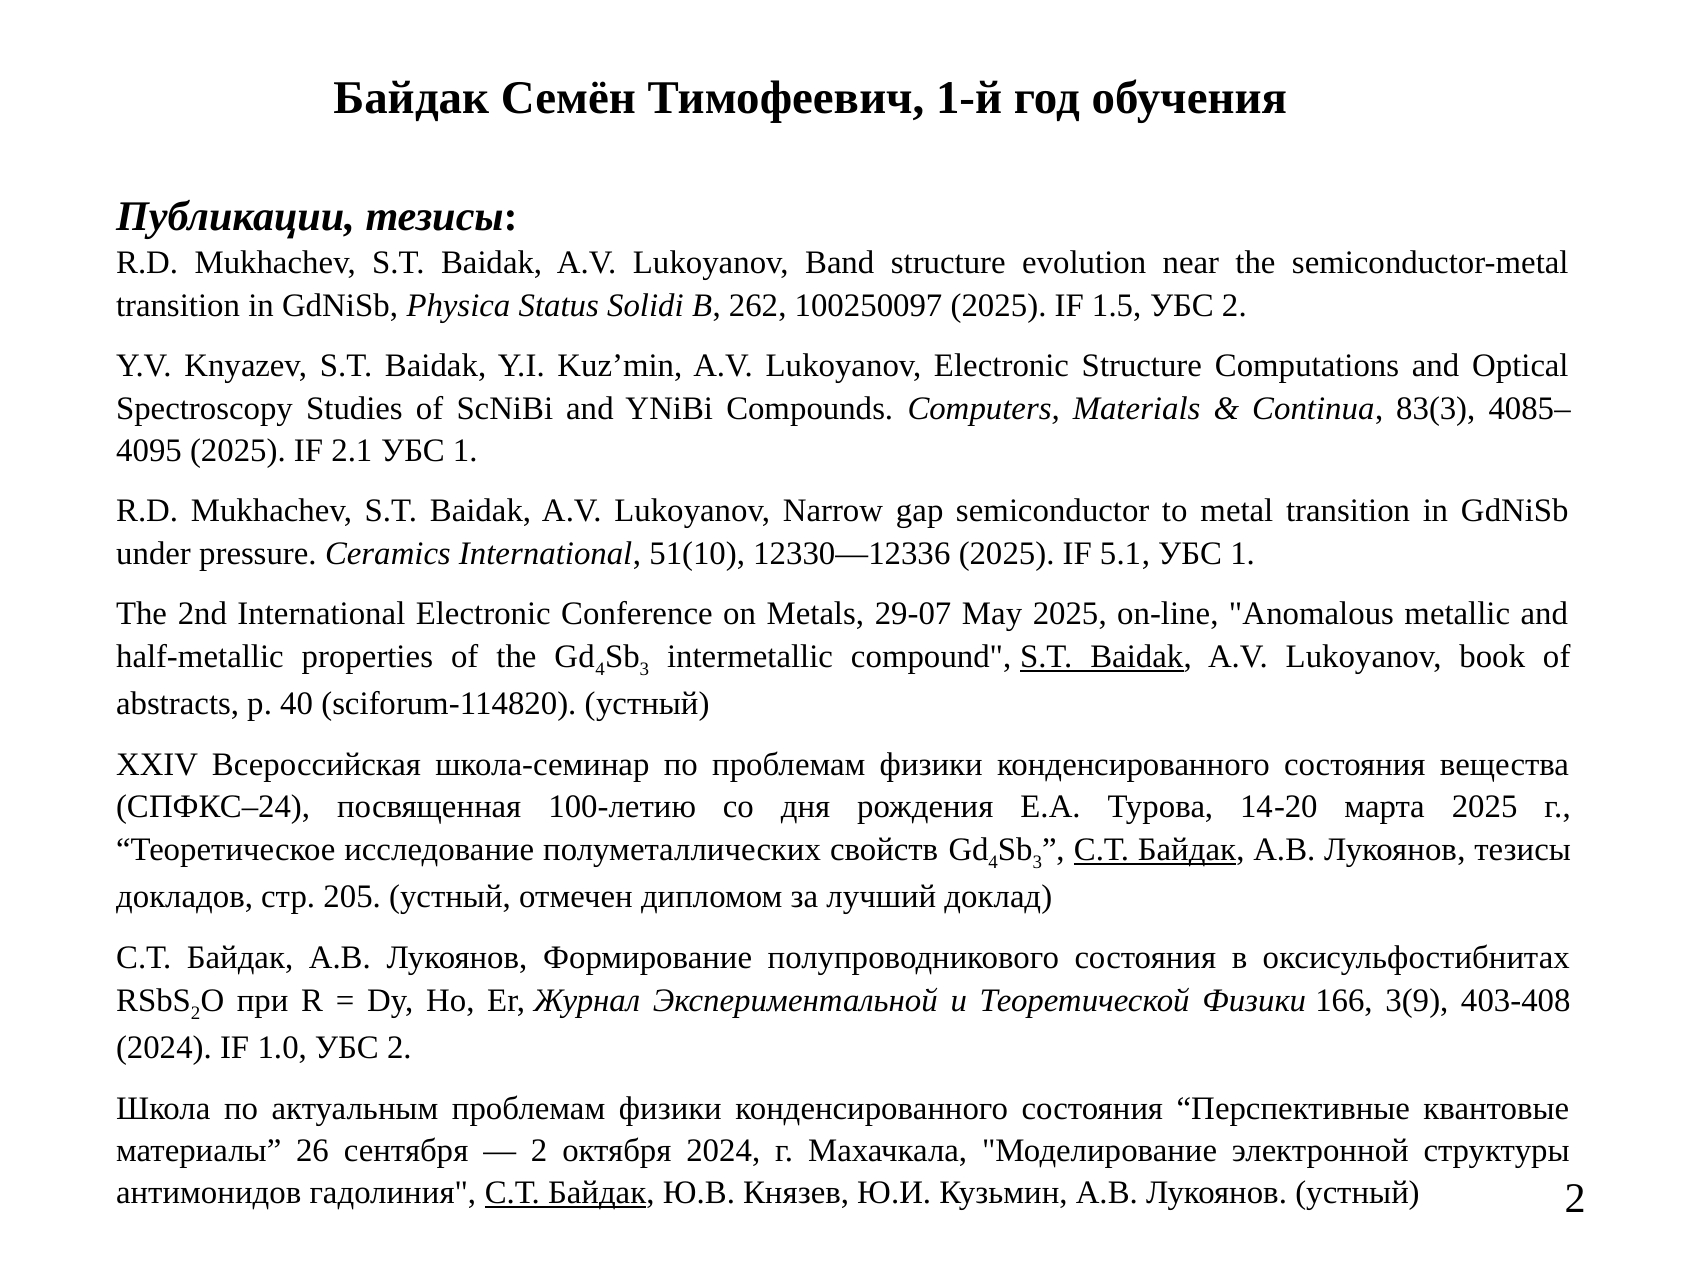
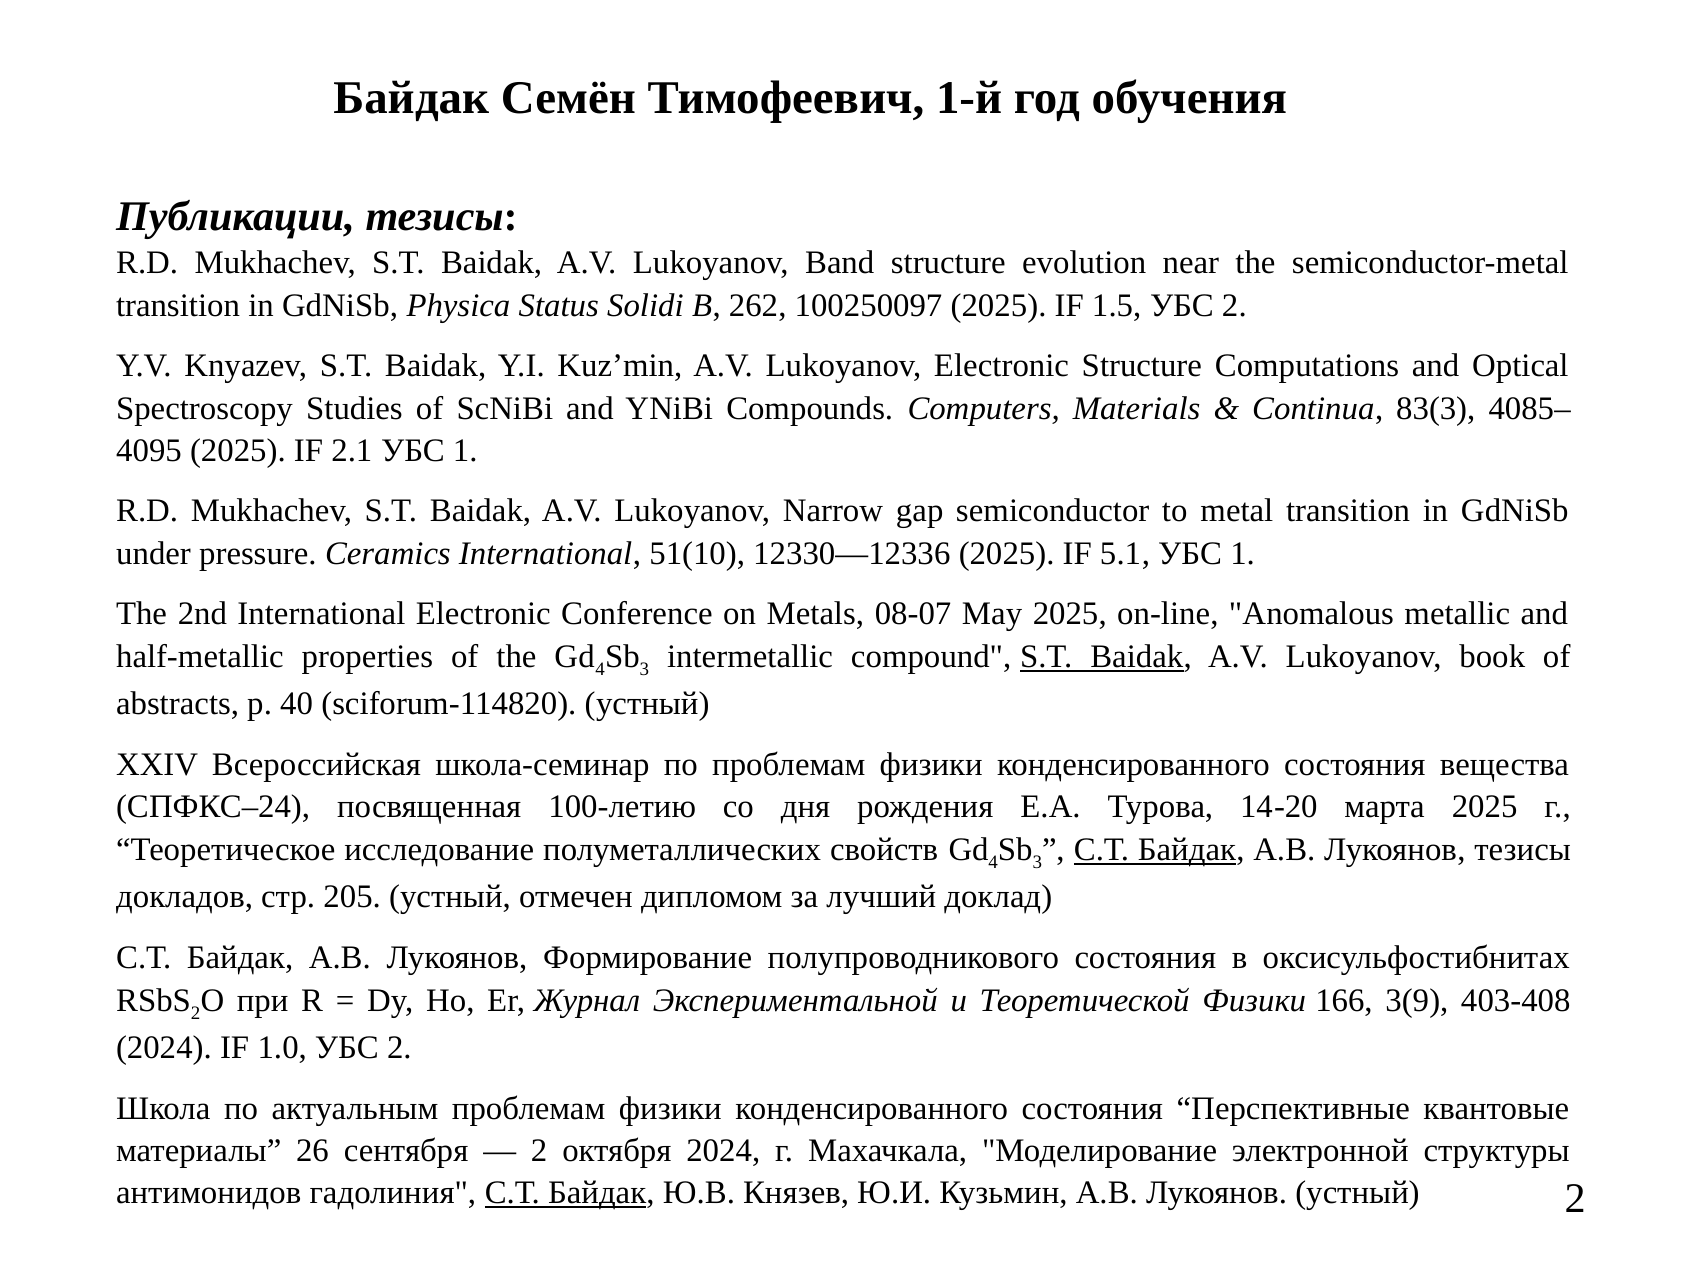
29-07: 29-07 -> 08-07
